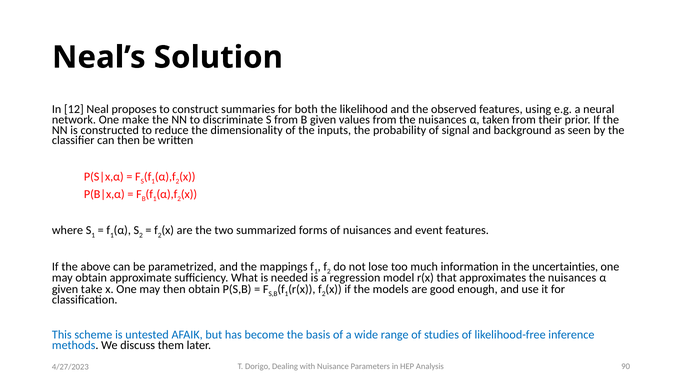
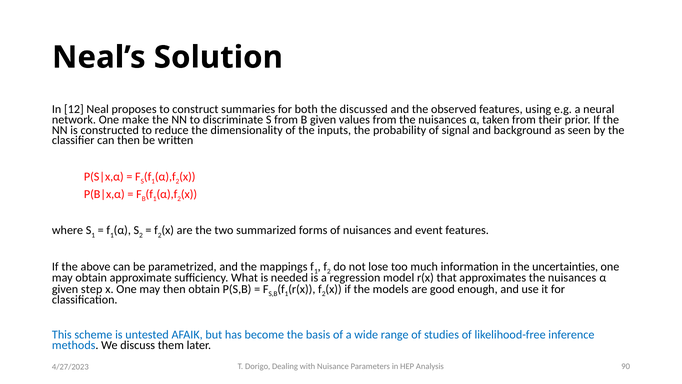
likelihood: likelihood -> discussed
take: take -> step
